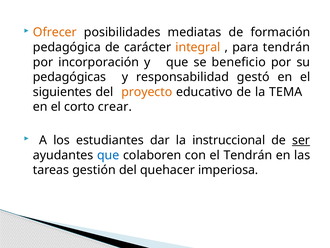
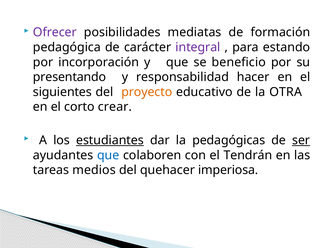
Ofrecer colour: orange -> purple
integral colour: orange -> purple
para tendrán: tendrán -> estando
pedagógicas: pedagógicas -> presentando
gestó: gestó -> hacer
TEMA: TEMA -> OTRA
estudiantes underline: none -> present
instruccional: instruccional -> pedagógicas
gestión: gestión -> medios
